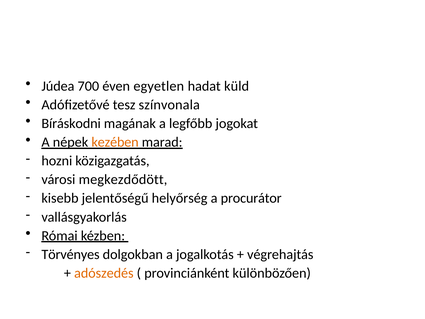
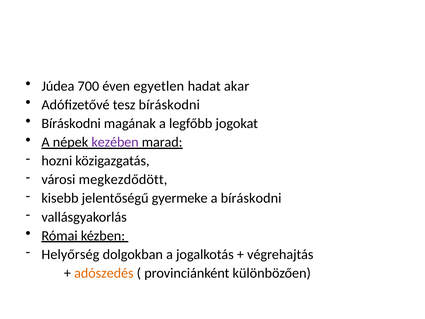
küld: küld -> akar
tesz színvonala: színvonala -> bíráskodni
kezében colour: orange -> purple
helyőrség: helyőrség -> gyermeke
a procurátor: procurátor -> bíráskodni
Törvényes: Törvényes -> Helyőrség
